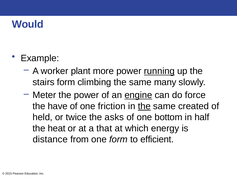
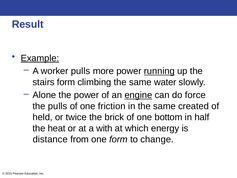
Would: Would -> Result
Example underline: none -> present
worker plant: plant -> pulls
many: many -> water
Meter: Meter -> Alone
the have: have -> pulls
the at (144, 106) underline: present -> none
asks: asks -> brick
that: that -> with
efficient: efficient -> change
